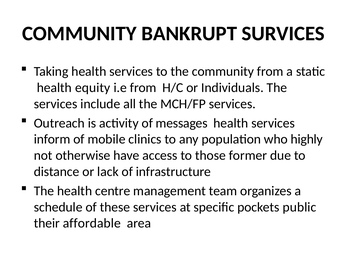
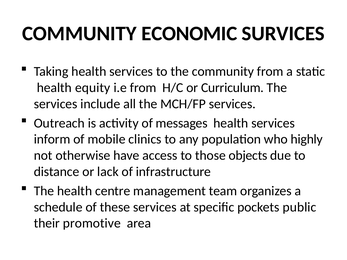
BANKRUPT: BANKRUPT -> ECONOMIC
Individuals: Individuals -> Curriculum
former: former -> objects
affordable: affordable -> promotive
